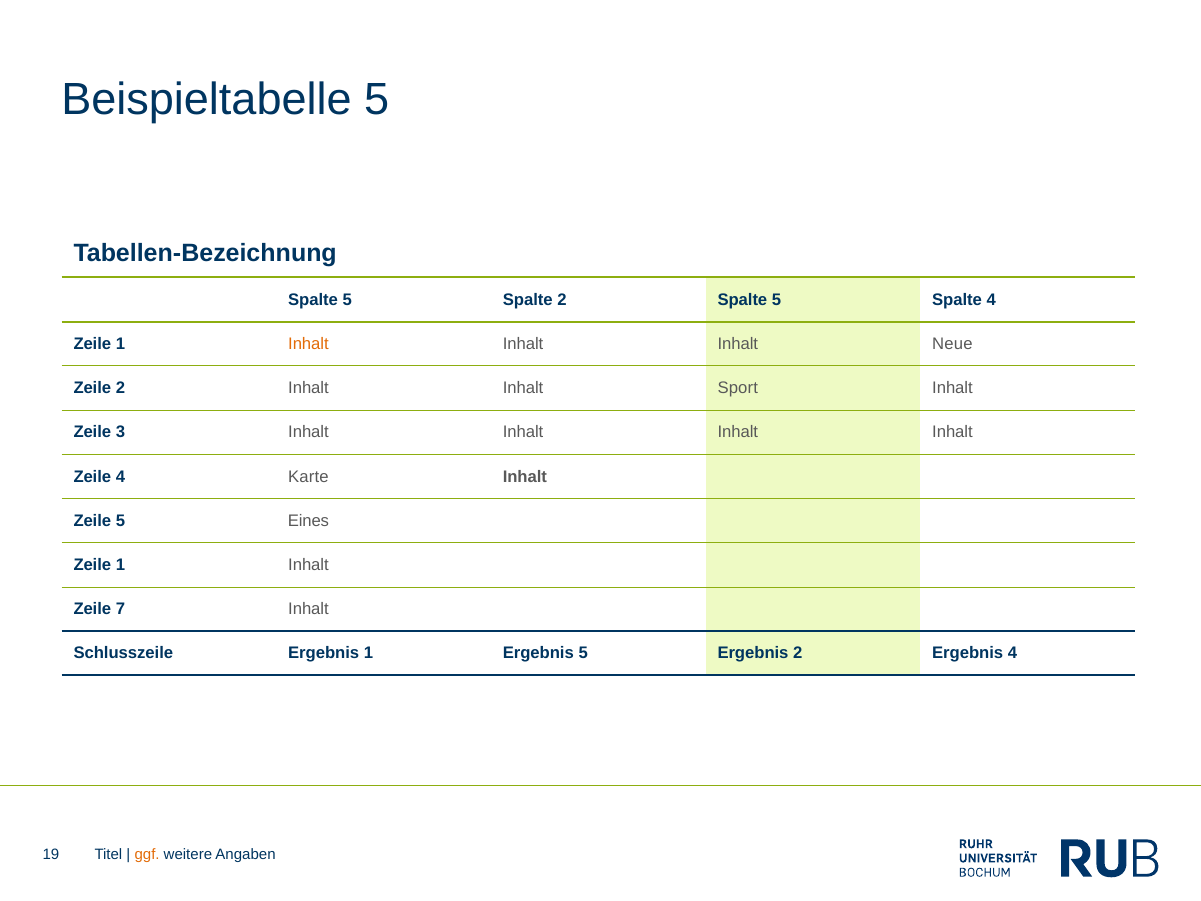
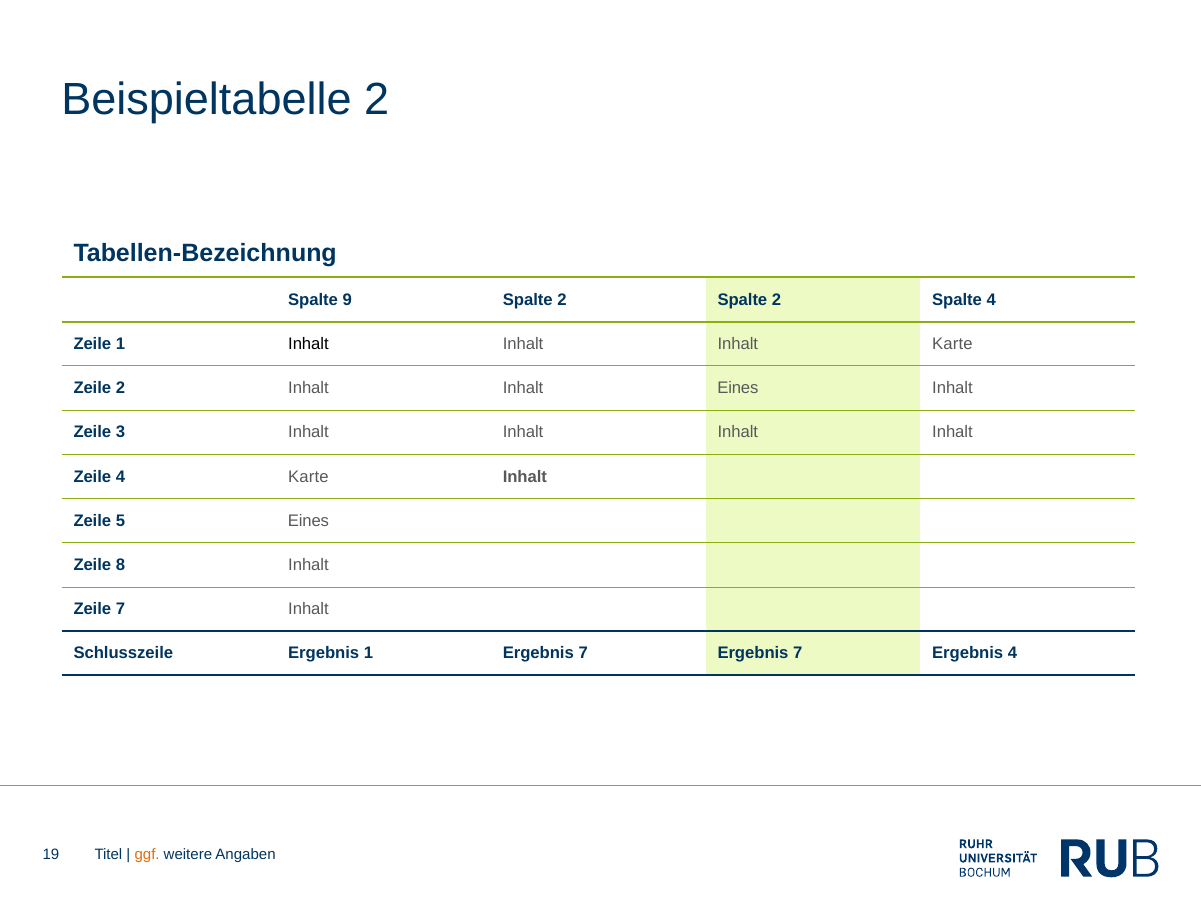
Beispieltabelle 5: 5 -> 2
5 at (347, 300): 5 -> 9
2 Spalte 5: 5 -> 2
Inhalt at (308, 344) colour: orange -> black
Inhalt Neue: Neue -> Karte
Inhalt Sport: Sport -> Eines
1 at (121, 565): 1 -> 8
1 Ergebnis 5: 5 -> 7
2 at (798, 653): 2 -> 7
